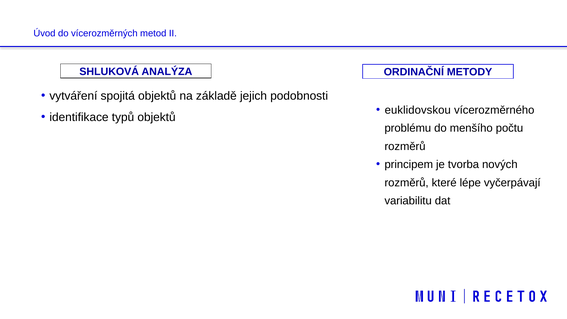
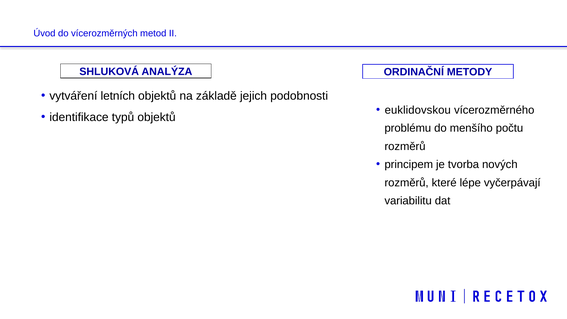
spojitá: spojitá -> letních
